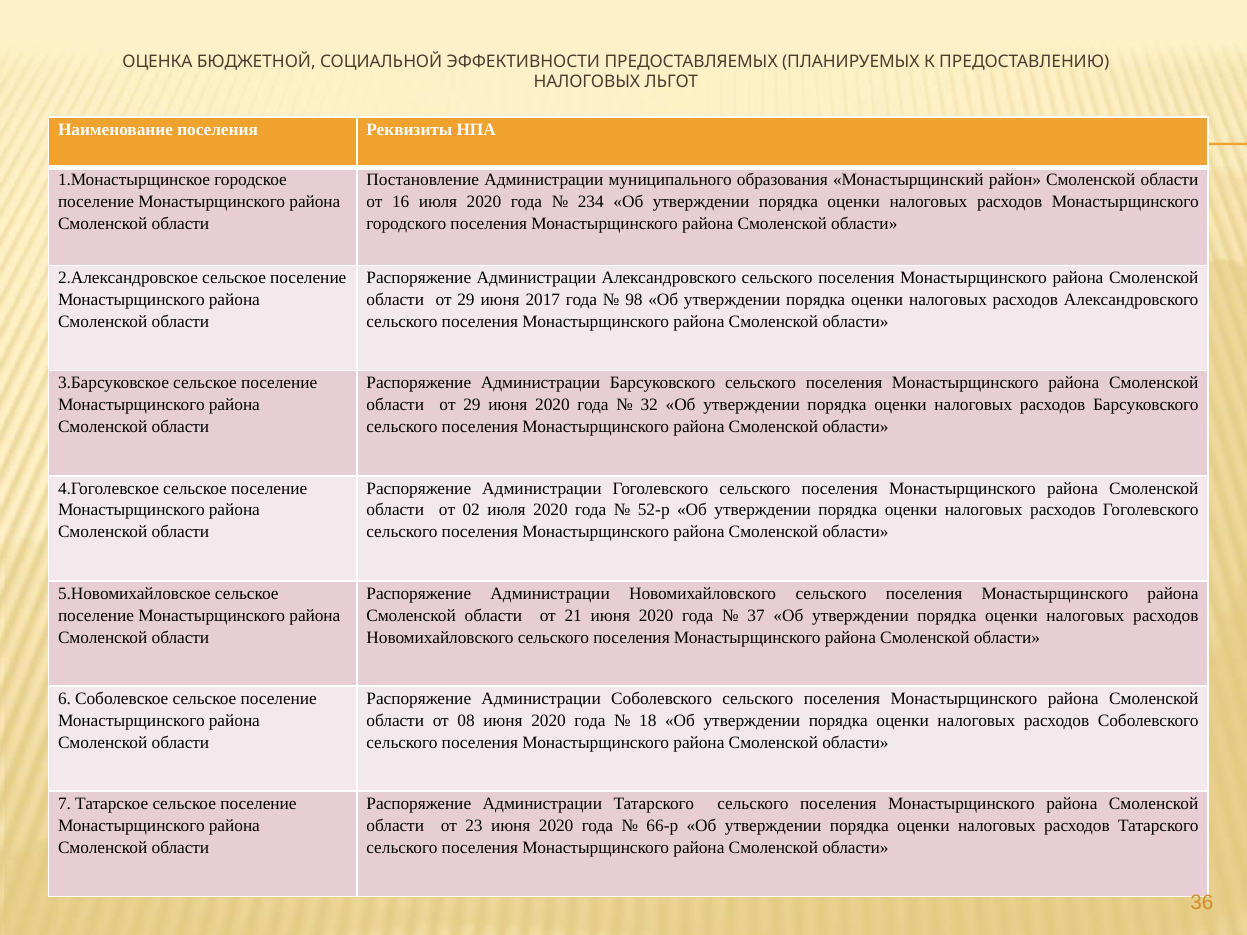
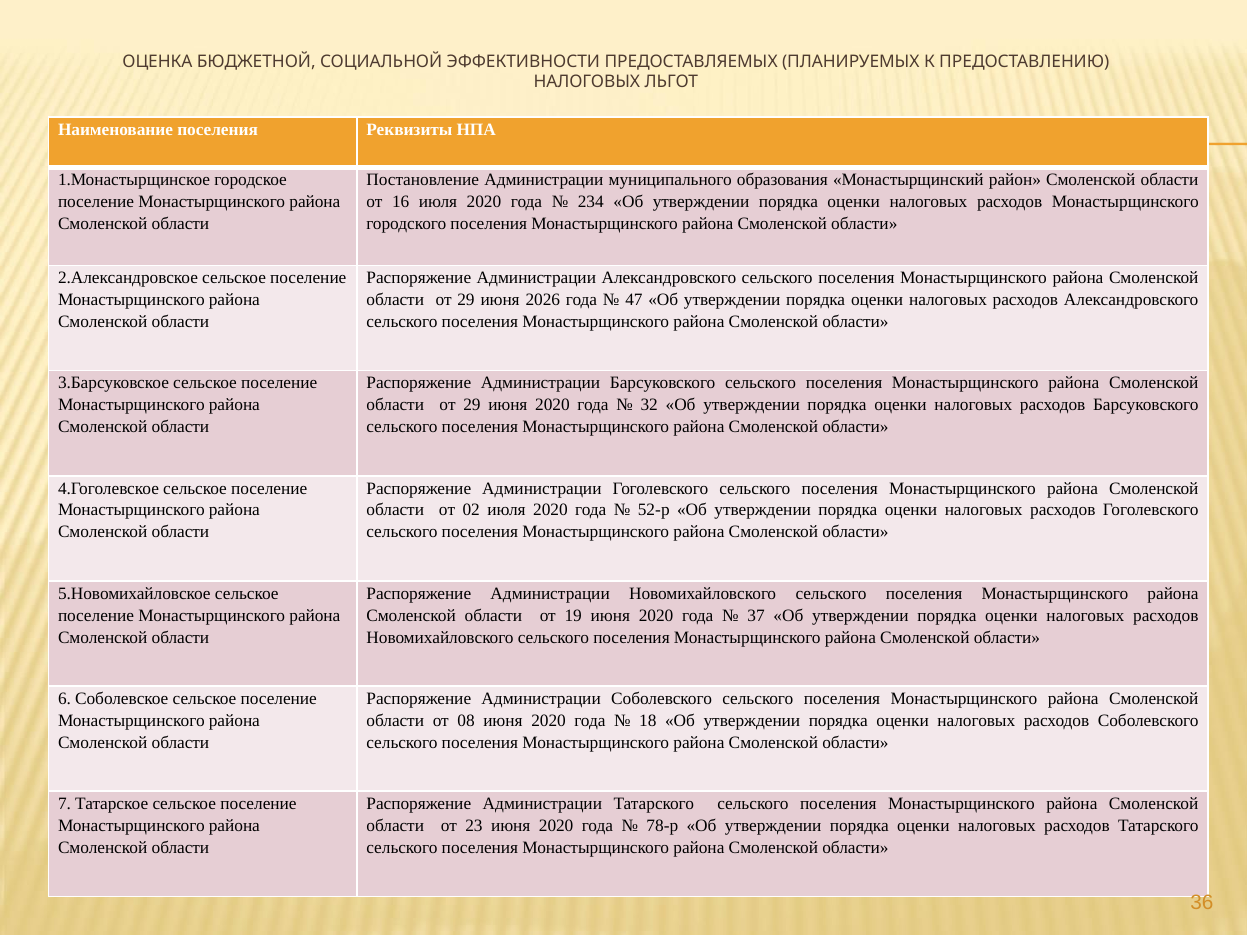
2017: 2017 -> 2026
98: 98 -> 47
21: 21 -> 19
66-р: 66-р -> 78-р
